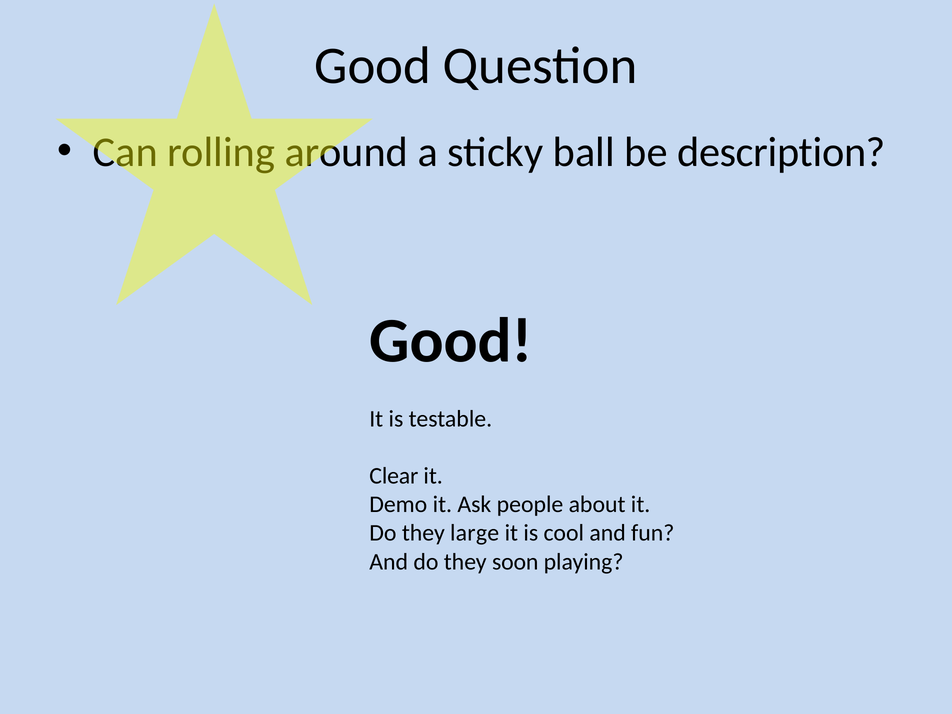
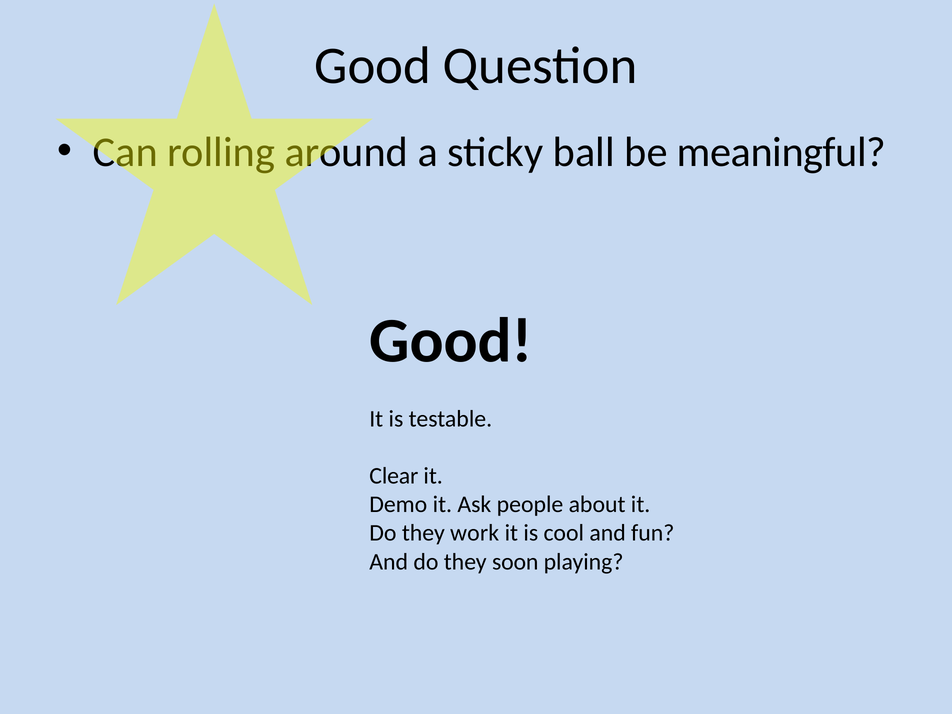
description: description -> meaningful
large: large -> work
